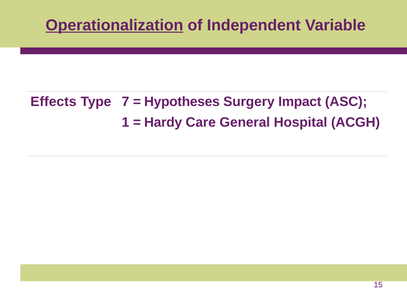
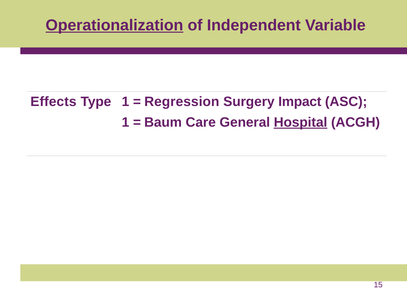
Type 7: 7 -> 1
Hypotheses: Hypotheses -> Regression
Hardy: Hardy -> Baum
Hospital underline: none -> present
